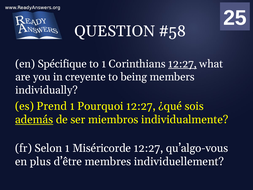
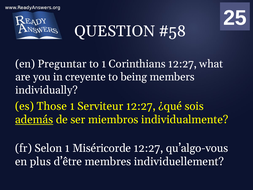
Spécifique: Spécifique -> Preguntar
12:27 at (182, 64) underline: present -> none
Prend: Prend -> Those
Pourquoi: Pourquoi -> Serviteur
